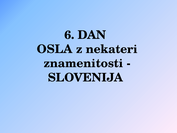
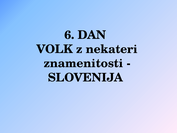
OSLA: OSLA -> VOLK
